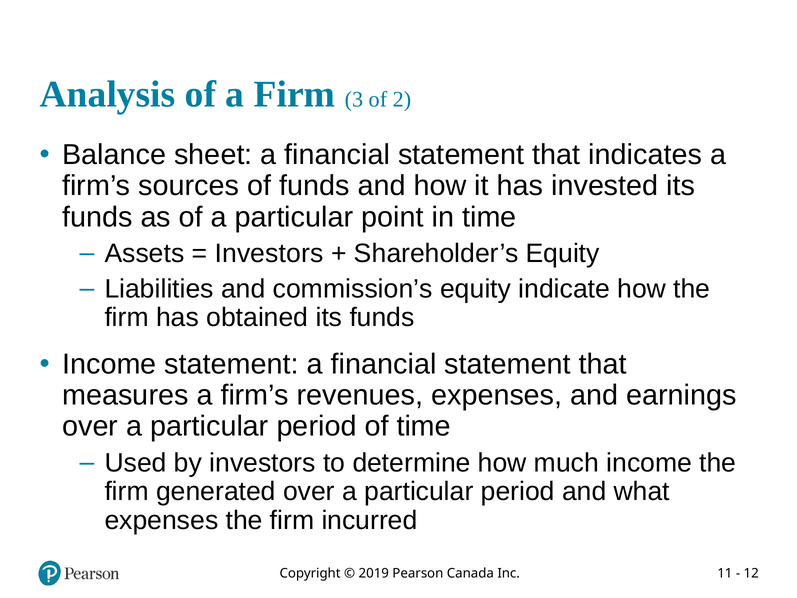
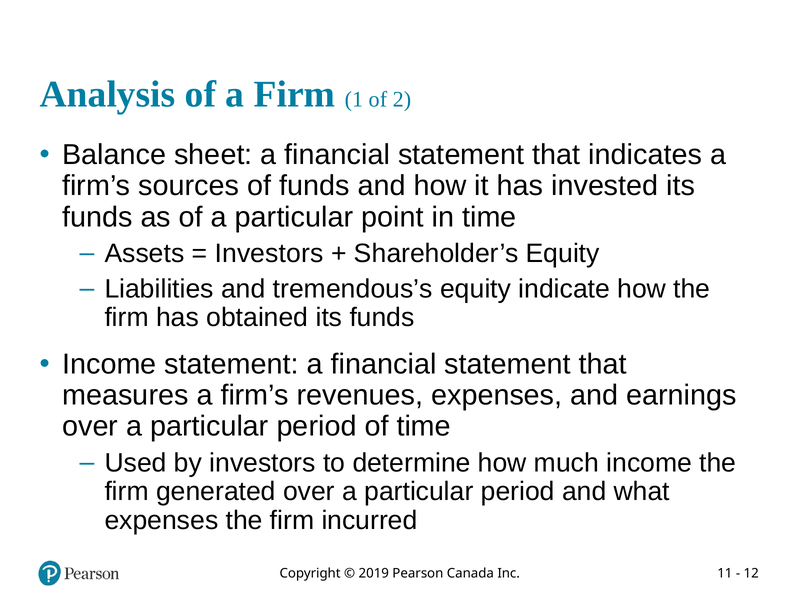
3: 3 -> 1
commission’s: commission’s -> tremendous’s
